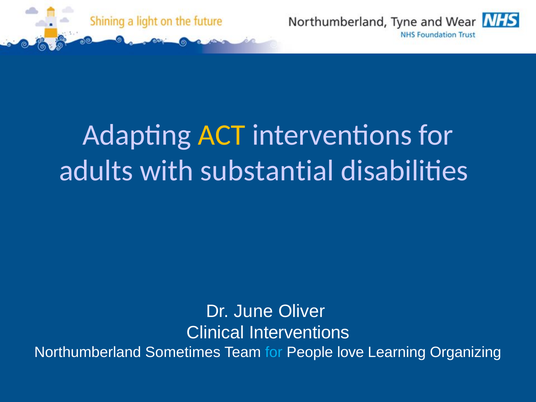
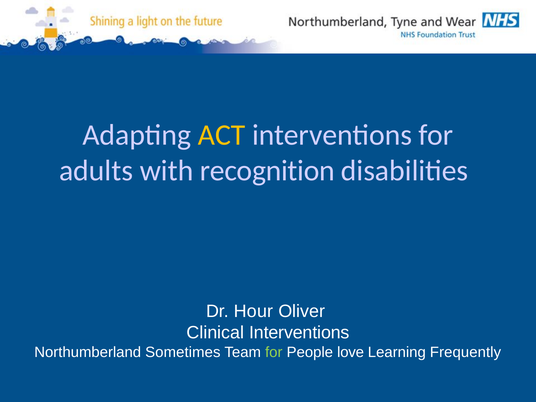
substantial: substantial -> recognition
June: June -> Hour
for at (274, 352) colour: light blue -> light green
Organizing: Organizing -> Frequently
